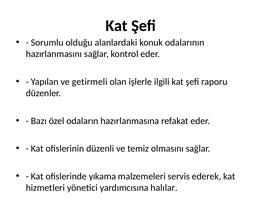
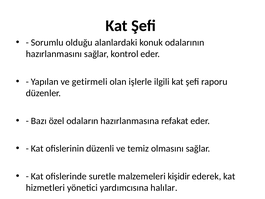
yıkama: yıkama -> suretle
servis: servis -> kişidir
